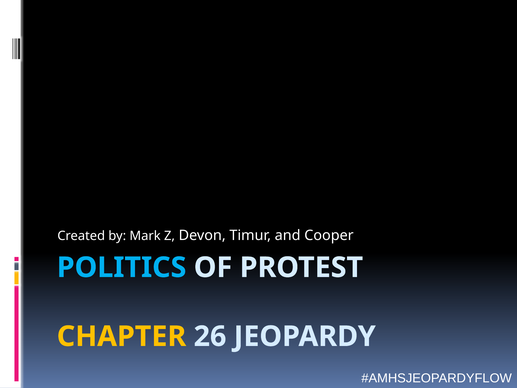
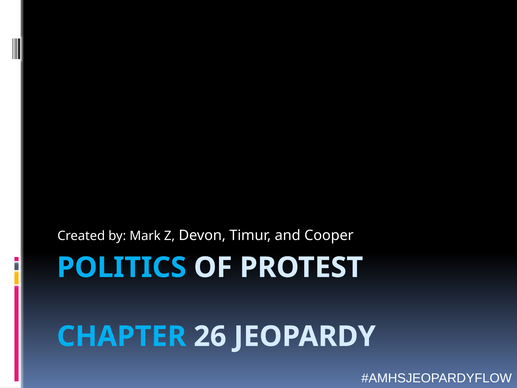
CHAPTER colour: yellow -> light blue
